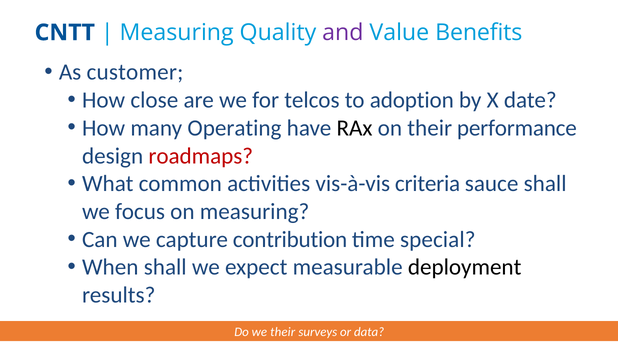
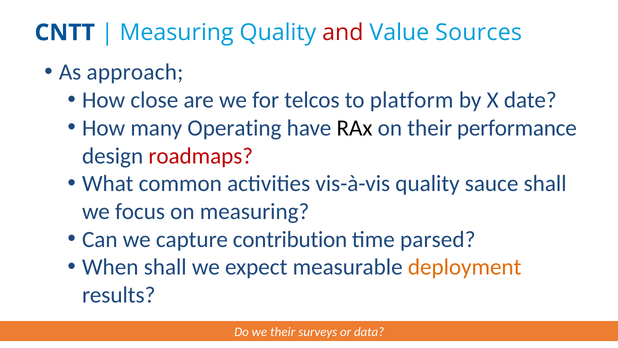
and colour: purple -> red
Benefits: Benefits -> Sources
customer: customer -> approach
adoption: adoption -> platform
vis-à-vis criteria: criteria -> quality
special: special -> parsed
deployment colour: black -> orange
